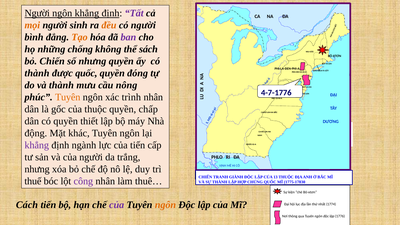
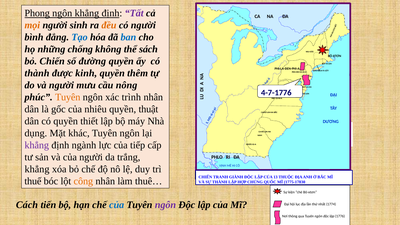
Người at (37, 13): Người -> Phong
Tạo colour: orange -> blue
ban colour: purple -> blue
số nhưng: nhưng -> đường
được quốc: quốc -> kinh
đóng: đóng -> thêm
và thành: thành -> người
của thuộc: thuộc -> nhiêu
chấp: chấp -> thuật
động: động -> dụng
của tiến: tiến -> tiếp
nhưng at (37, 169): nhưng -> khẳng
công colour: purple -> orange
của at (117, 205) colour: purple -> blue
ngôn at (165, 205) colour: orange -> purple
